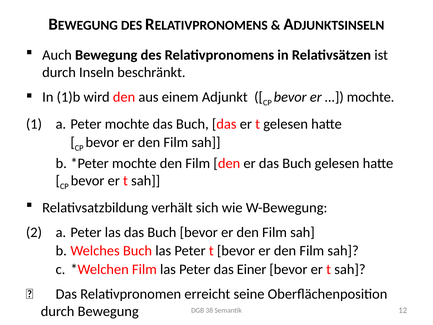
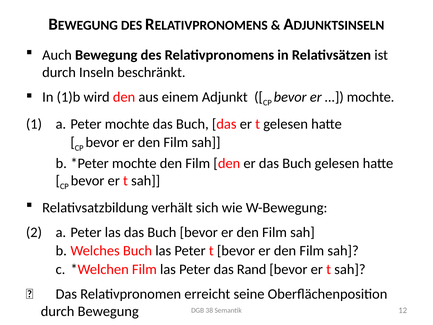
Einer: Einer -> Rand
